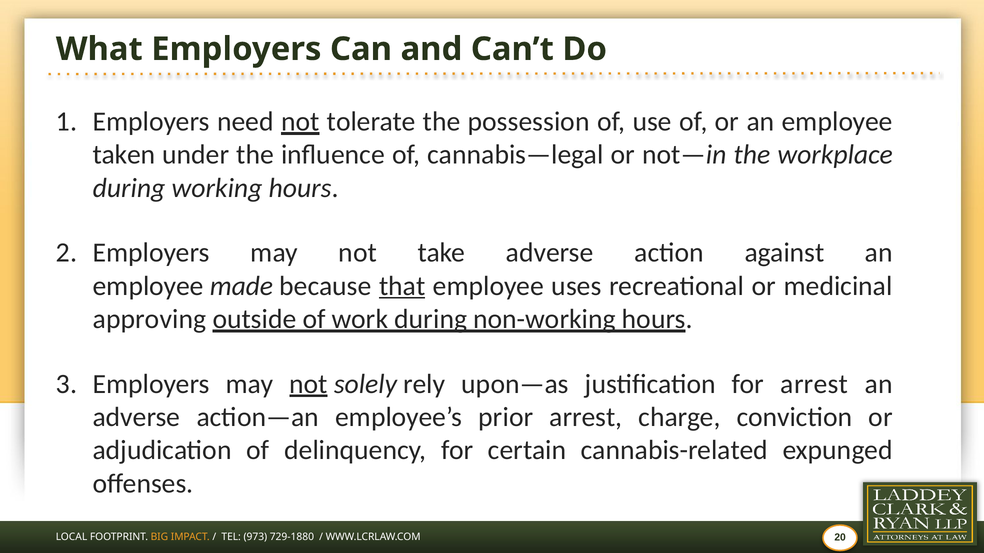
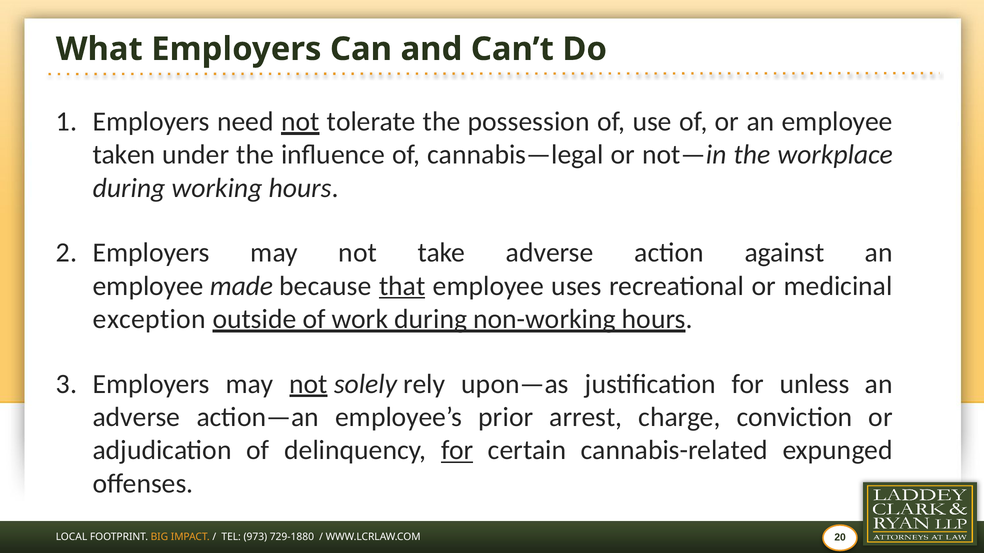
approving: approving -> exception
for arrest: arrest -> unless
for at (457, 451) underline: none -> present
